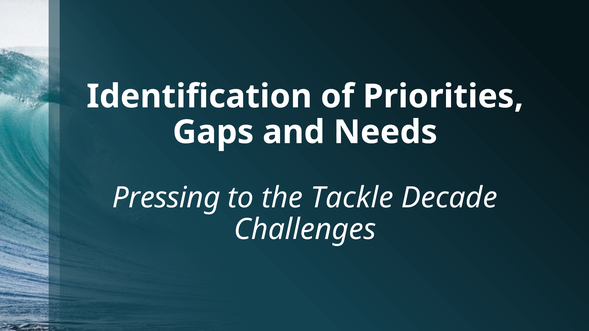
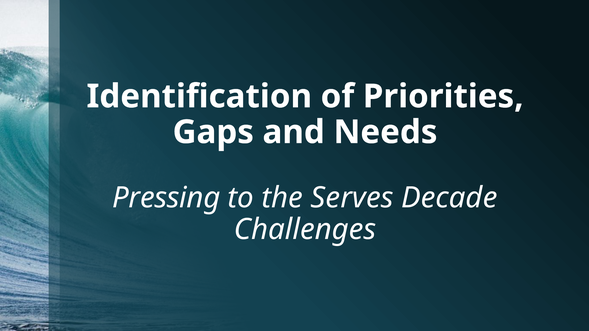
Tackle: Tackle -> Serves
